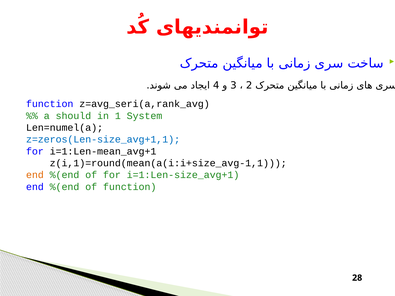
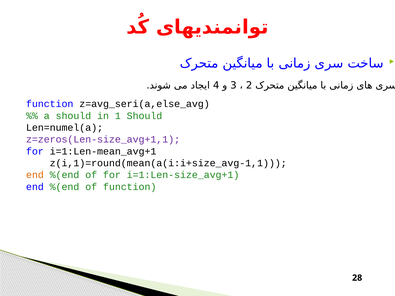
z=avg_seri(a,rank_avg: z=avg_seri(a,rank_avg -> z=avg_seri(a,else_avg
1 System: System -> Should
z=zeros(Len-size_avg+1,1 colour: blue -> purple
